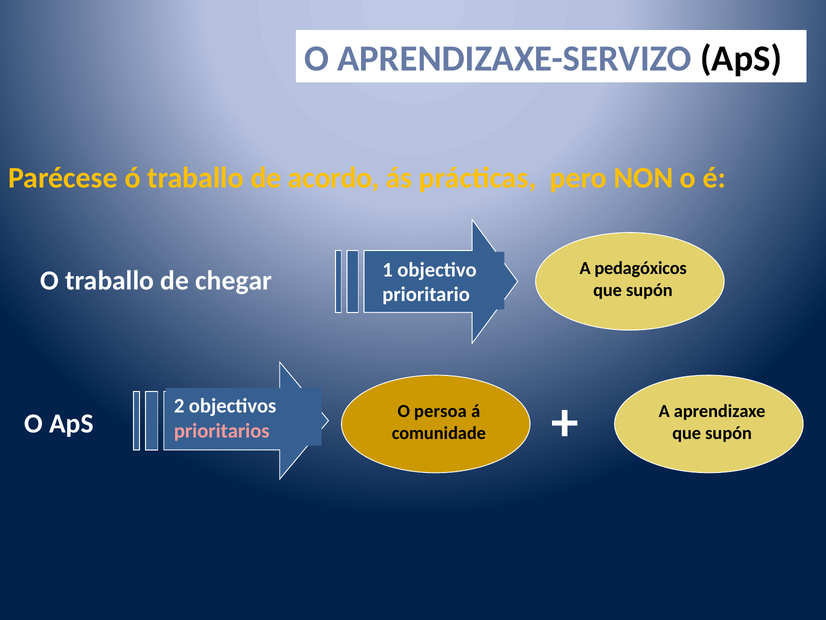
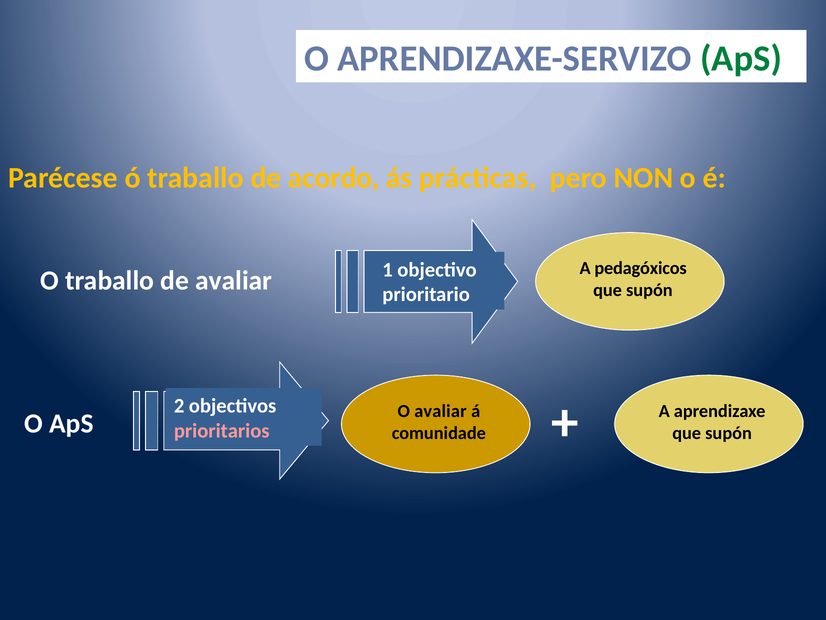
ApS at (741, 59) colour: black -> green
de chegar: chegar -> avaliar
O persoa: persoa -> avaliar
